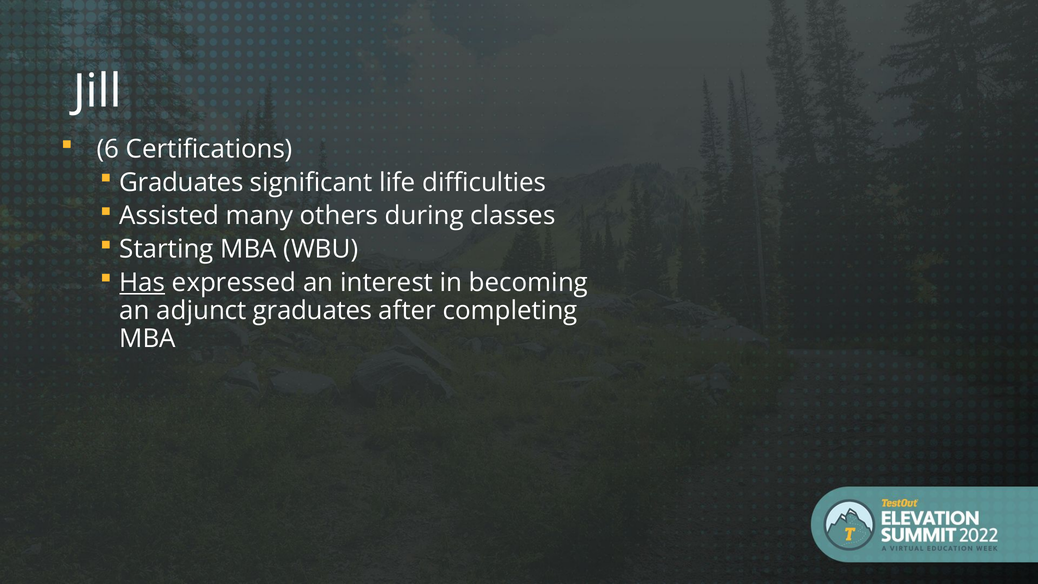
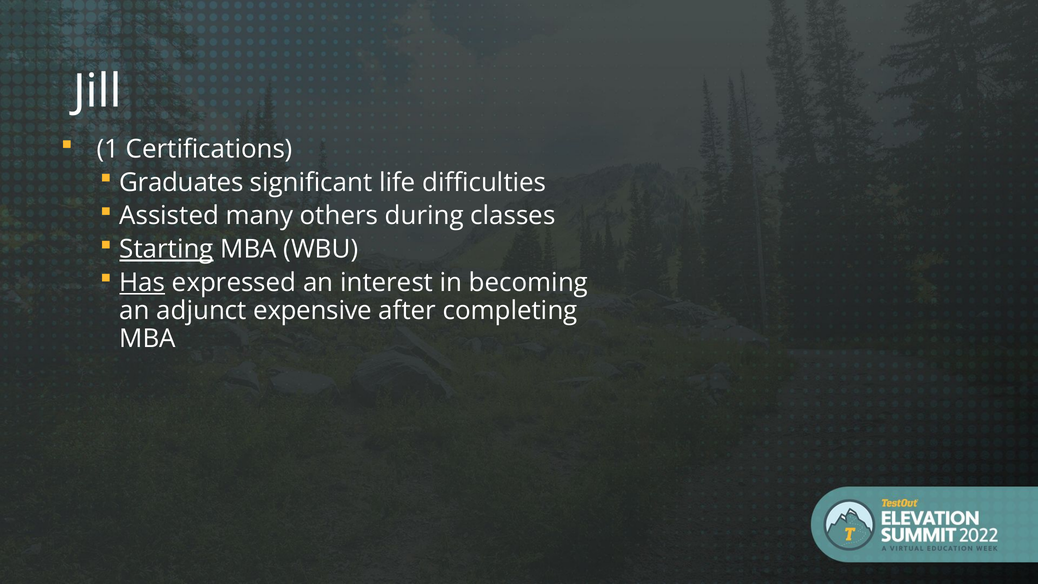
6: 6 -> 1
Starting underline: none -> present
adjunct graduates: graduates -> expensive
